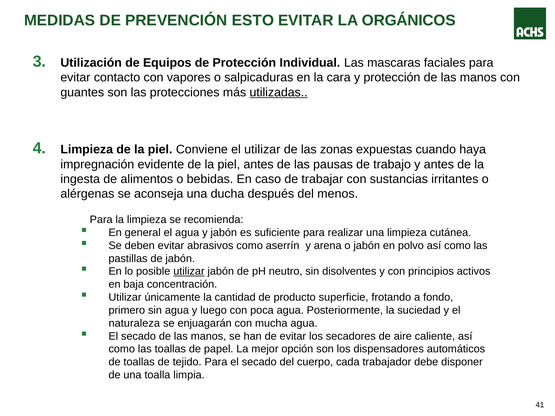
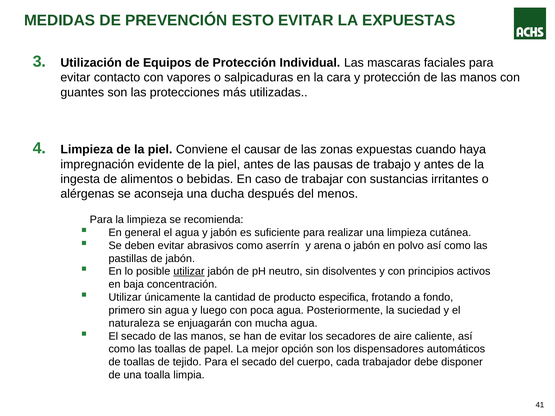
LA ORGÁNICOS: ORGÁNICOS -> EXPUESTAS
utilizadas underline: present -> none
el utilizar: utilizar -> causar
superficie: superficie -> especifica
